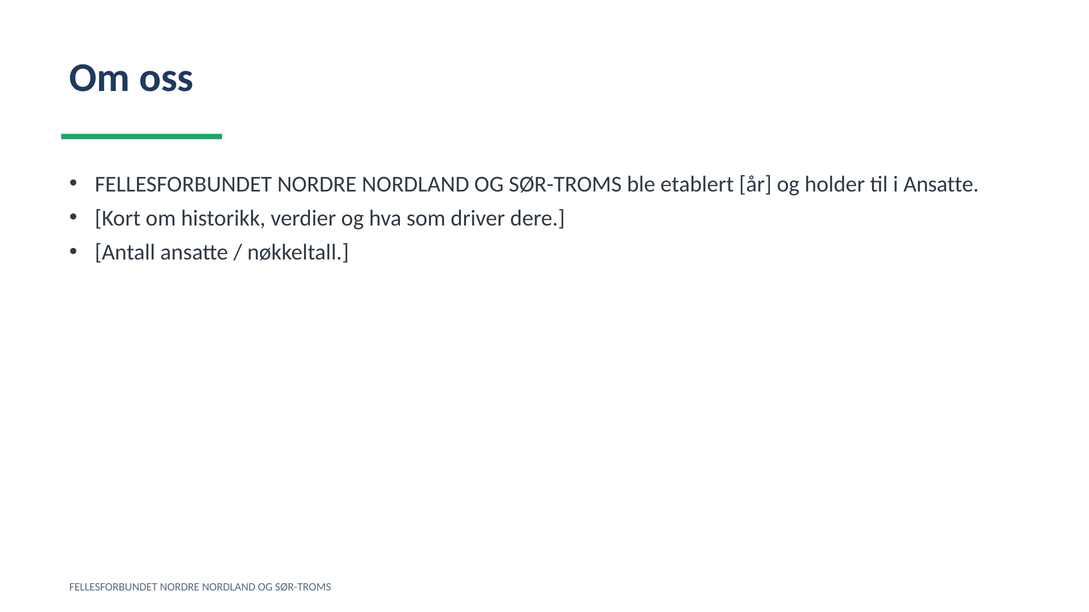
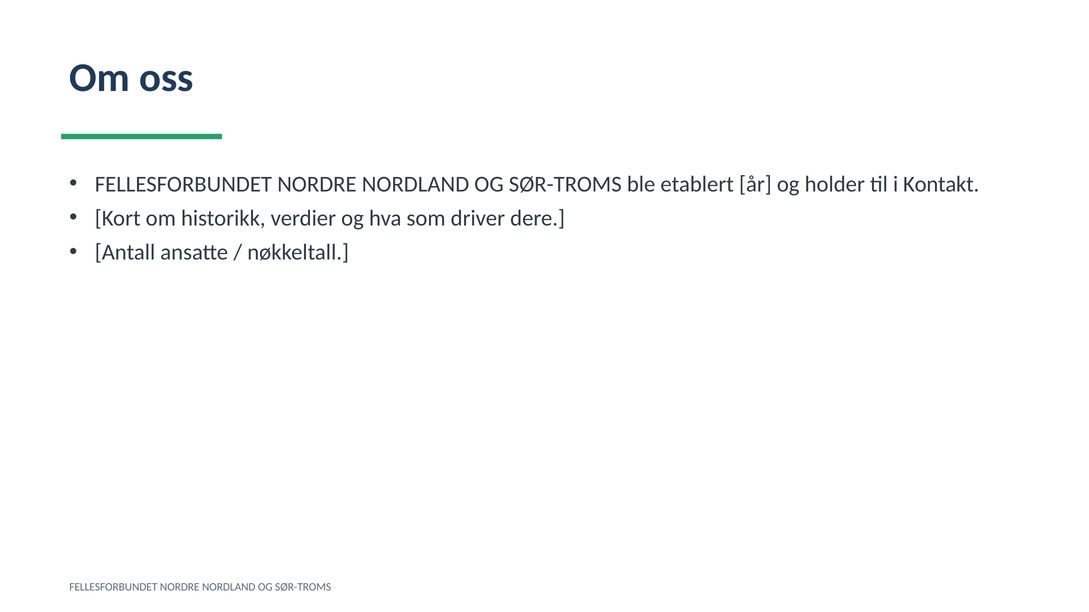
i Ansatte: Ansatte -> Kontakt
